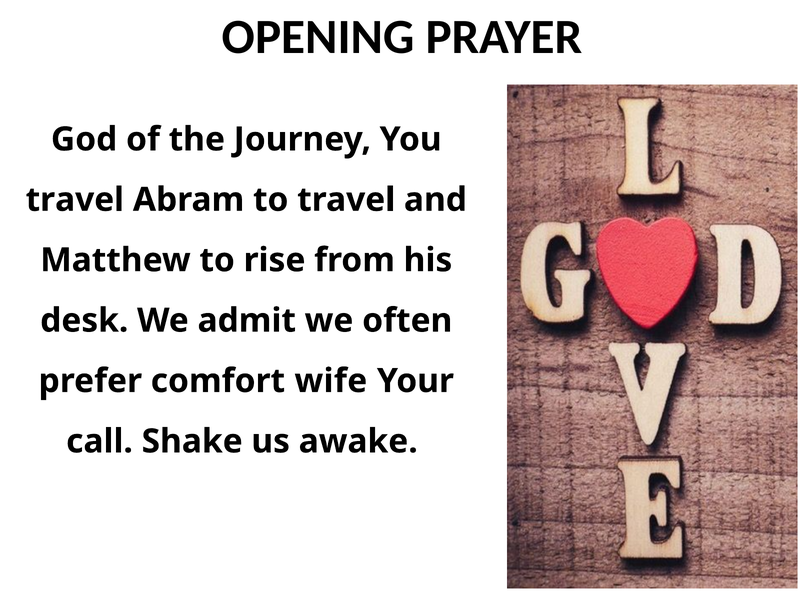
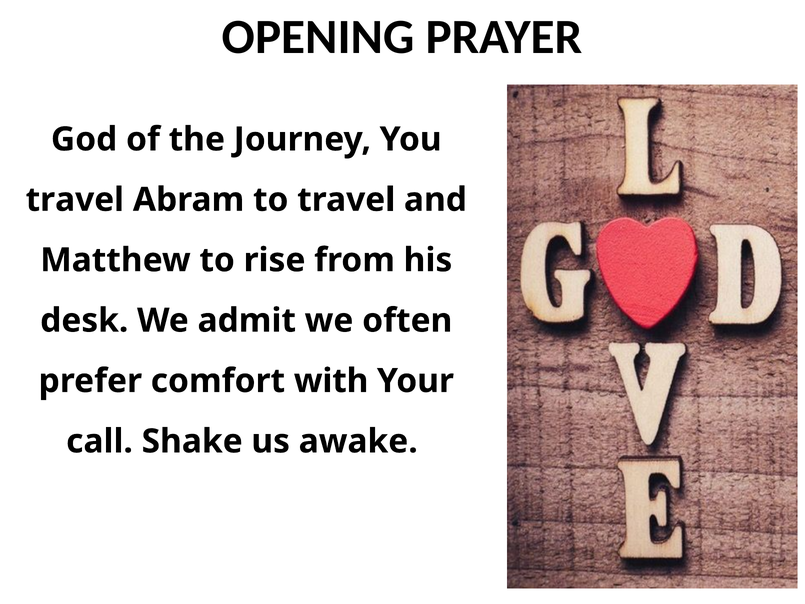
wife: wife -> with
